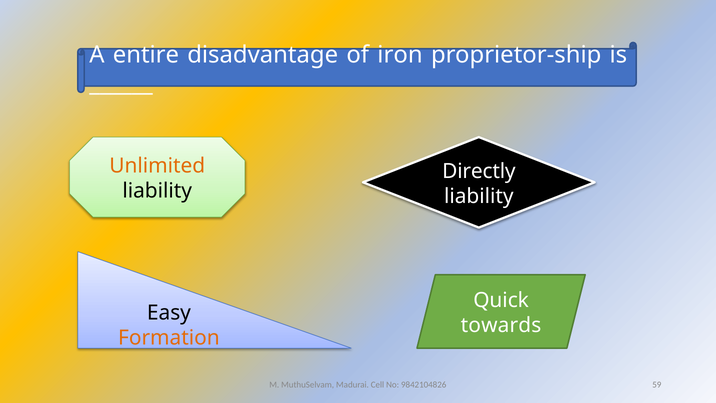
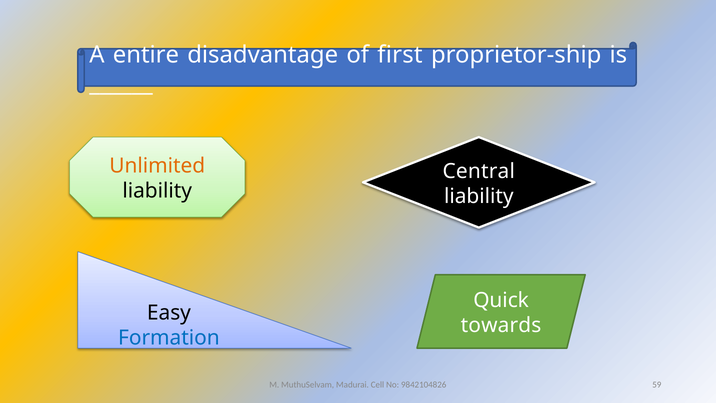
iron: iron -> first
Directly: Directly -> Central
Formation colour: orange -> blue
